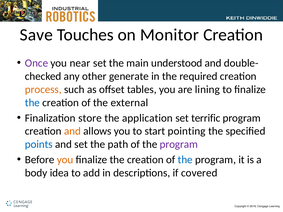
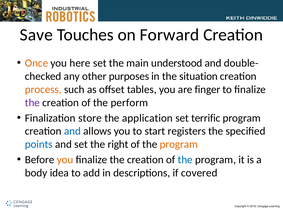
Monitor: Monitor -> Forward
Once colour: purple -> orange
near: near -> here
generate: generate -> purposes
required: required -> situation
lining: lining -> finger
the at (32, 103) colour: blue -> purple
external: external -> perform
and at (72, 131) colour: orange -> blue
pointing: pointing -> registers
path: path -> right
program at (179, 144) colour: purple -> orange
